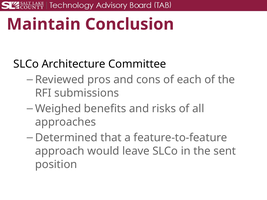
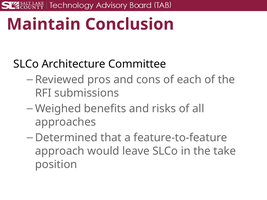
sent: sent -> take
